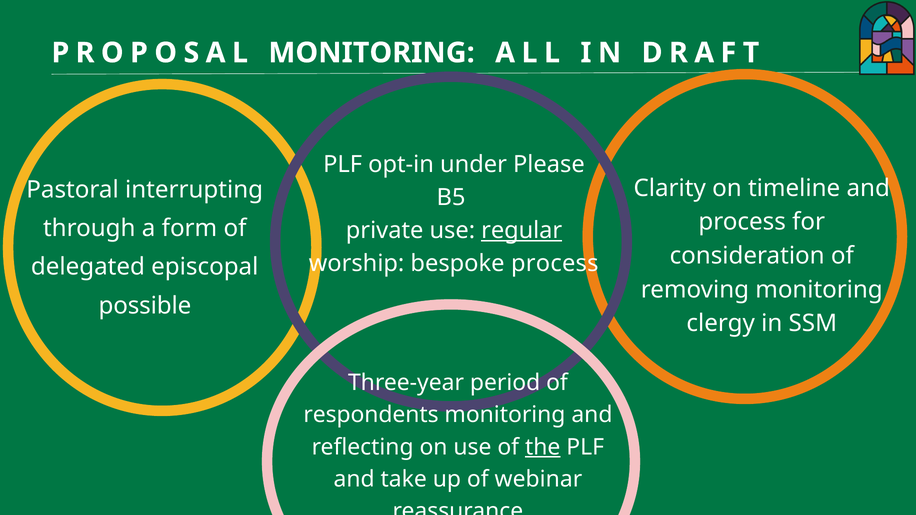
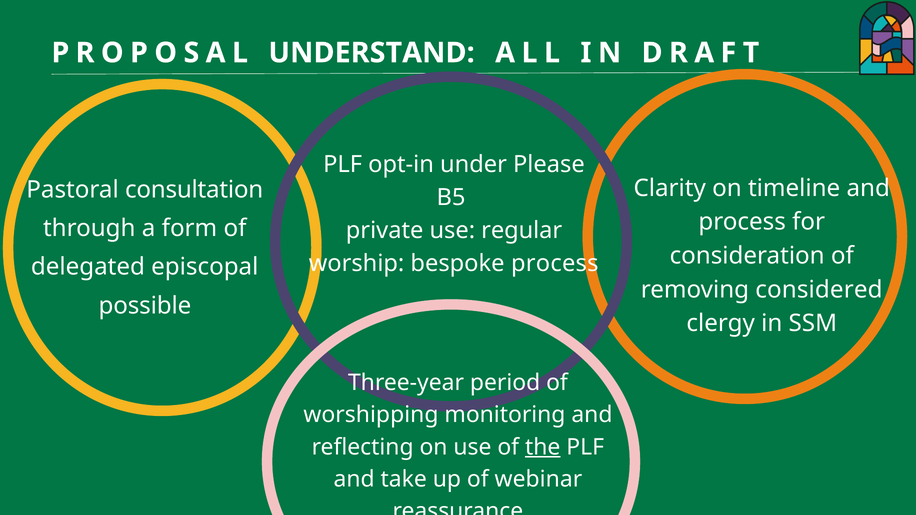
PROPOSAL MONITORING: MONITORING -> UNDERSTAND
interrupting: interrupting -> consultation
regular underline: present -> none
removing monitoring: monitoring -> considered
respondents: respondents -> worshipping
